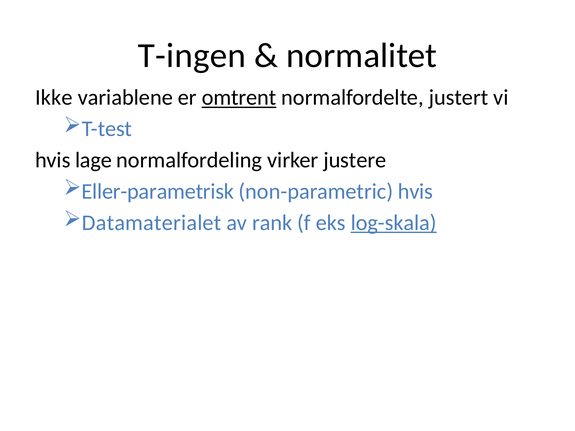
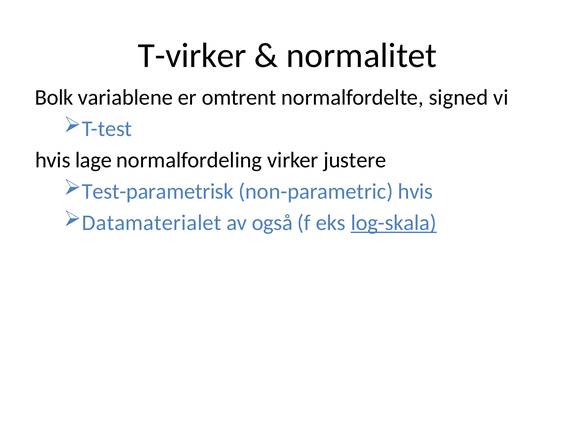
T-ingen: T-ingen -> T-virker
Ikke: Ikke -> Bolk
omtrent underline: present -> none
justert: justert -> signed
Eller-parametrisk: Eller-parametrisk -> Test-parametrisk
rank: rank -> også
